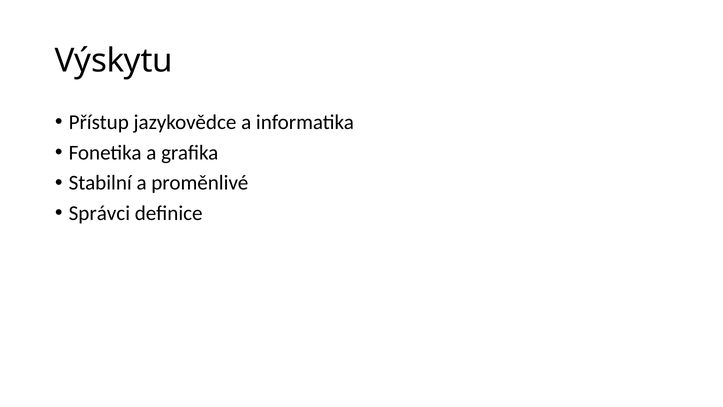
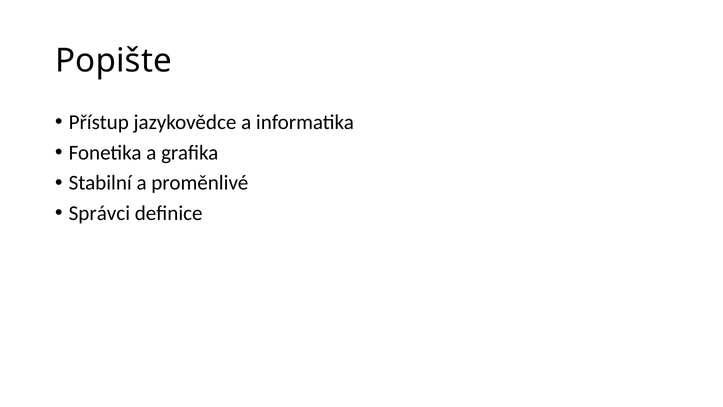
Výskytu: Výskytu -> Popište
